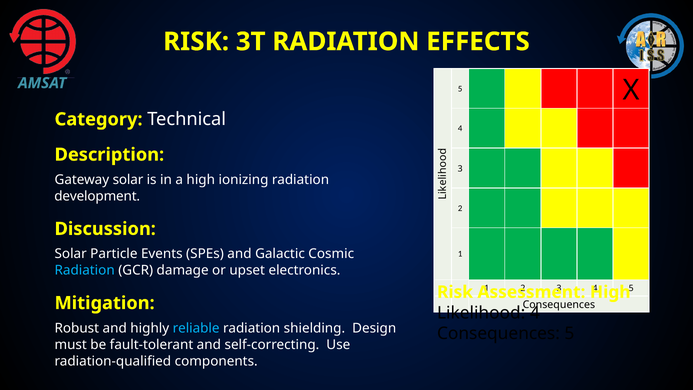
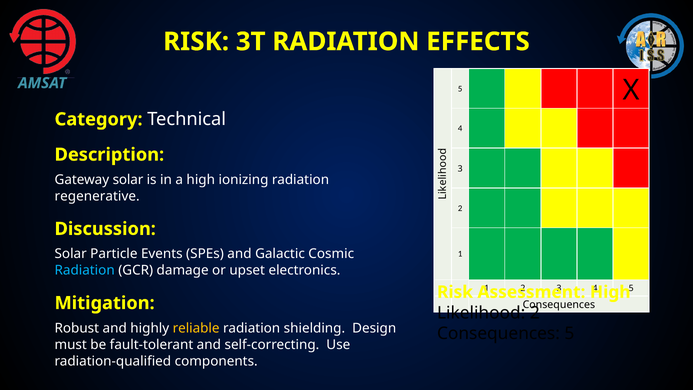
development: development -> regenerative
Likelihood 4: 4 -> 2
reliable colour: light blue -> yellow
